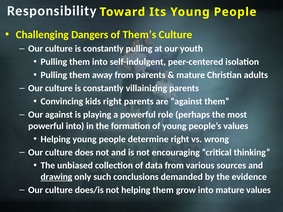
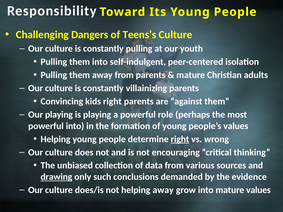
Them’s: Them’s -> Teens’s
Our against: against -> playing
right at (180, 139) underline: none -> present
helping them: them -> away
